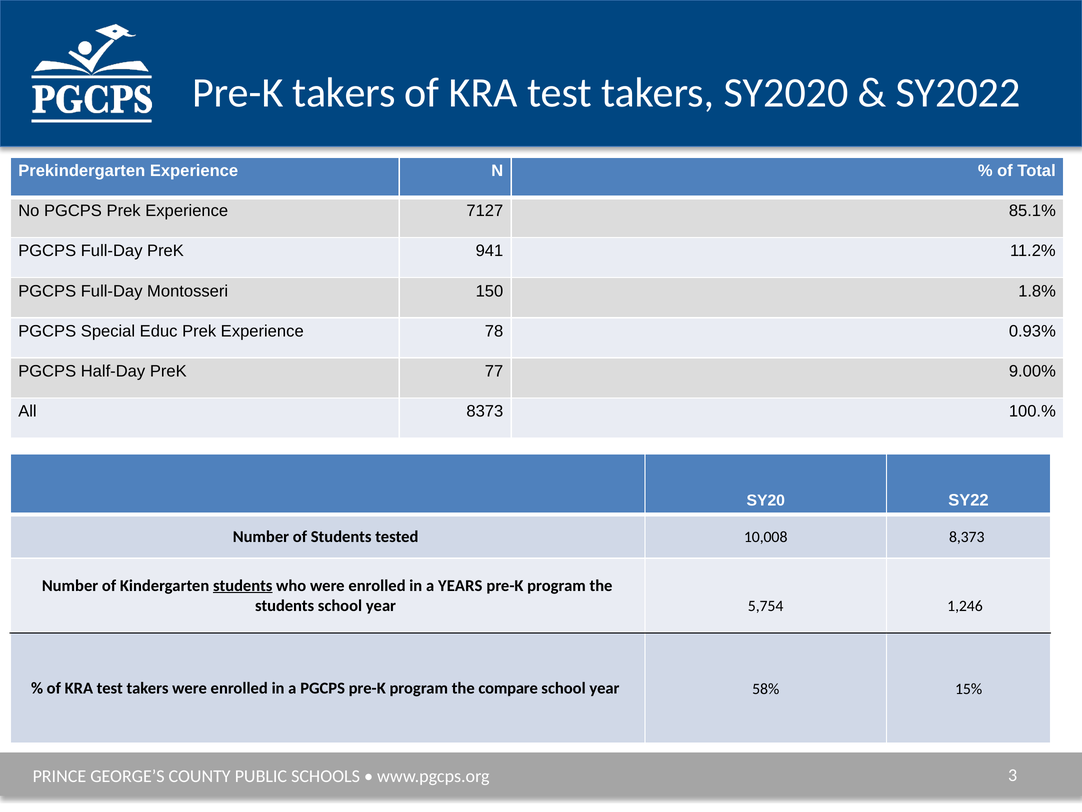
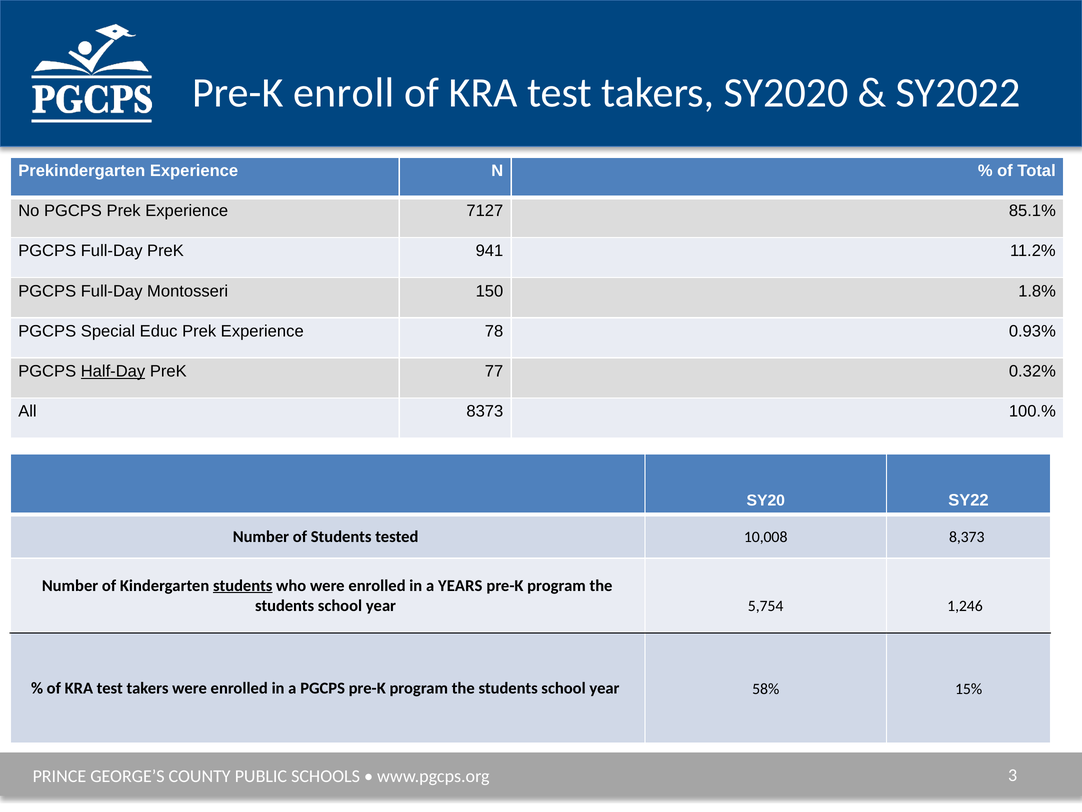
Pre-K takers: takers -> enroll
Half-Day underline: none -> present
9.00%: 9.00% -> 0.32%
compare at (508, 688): compare -> students
